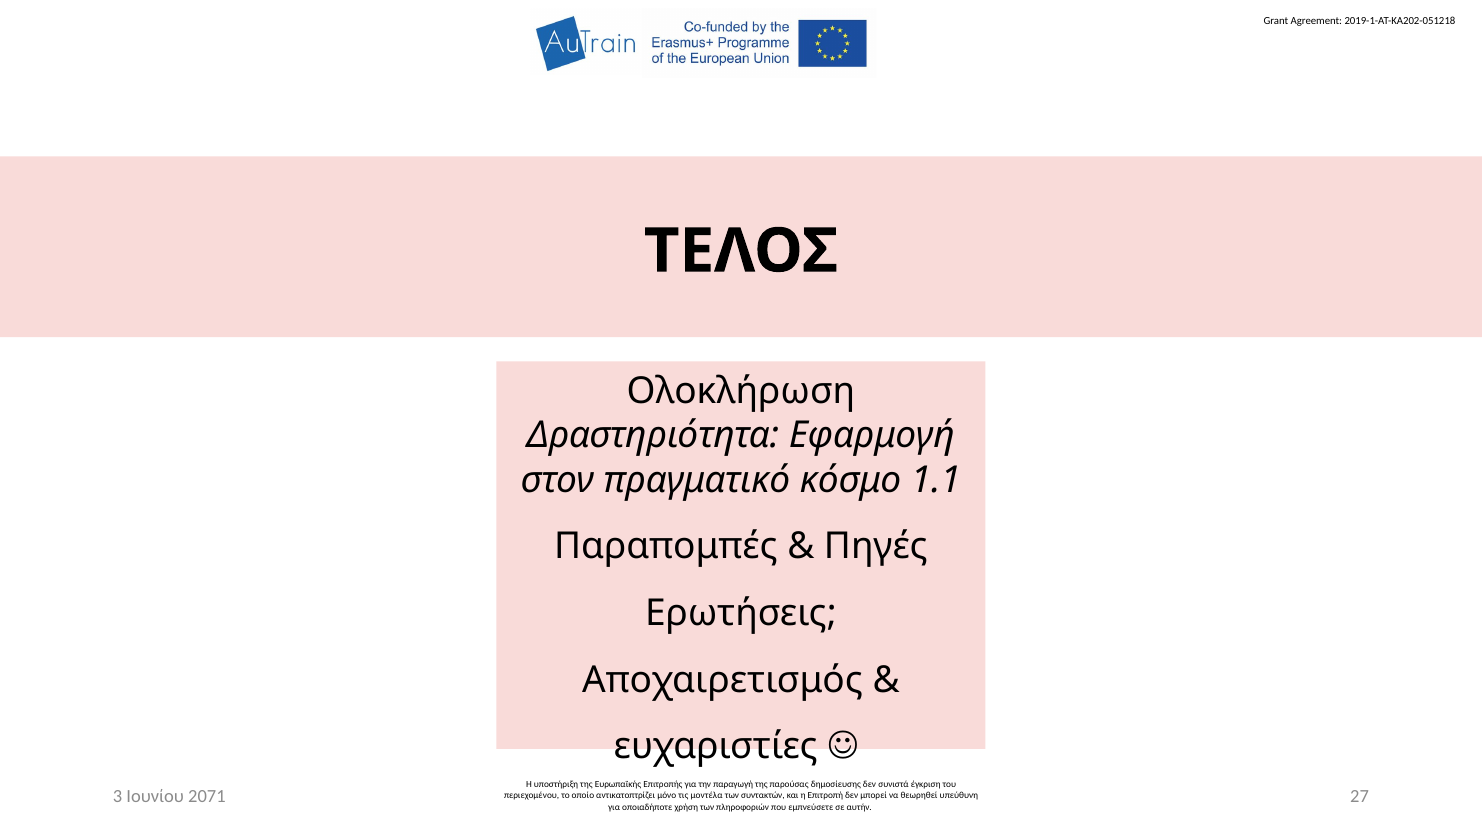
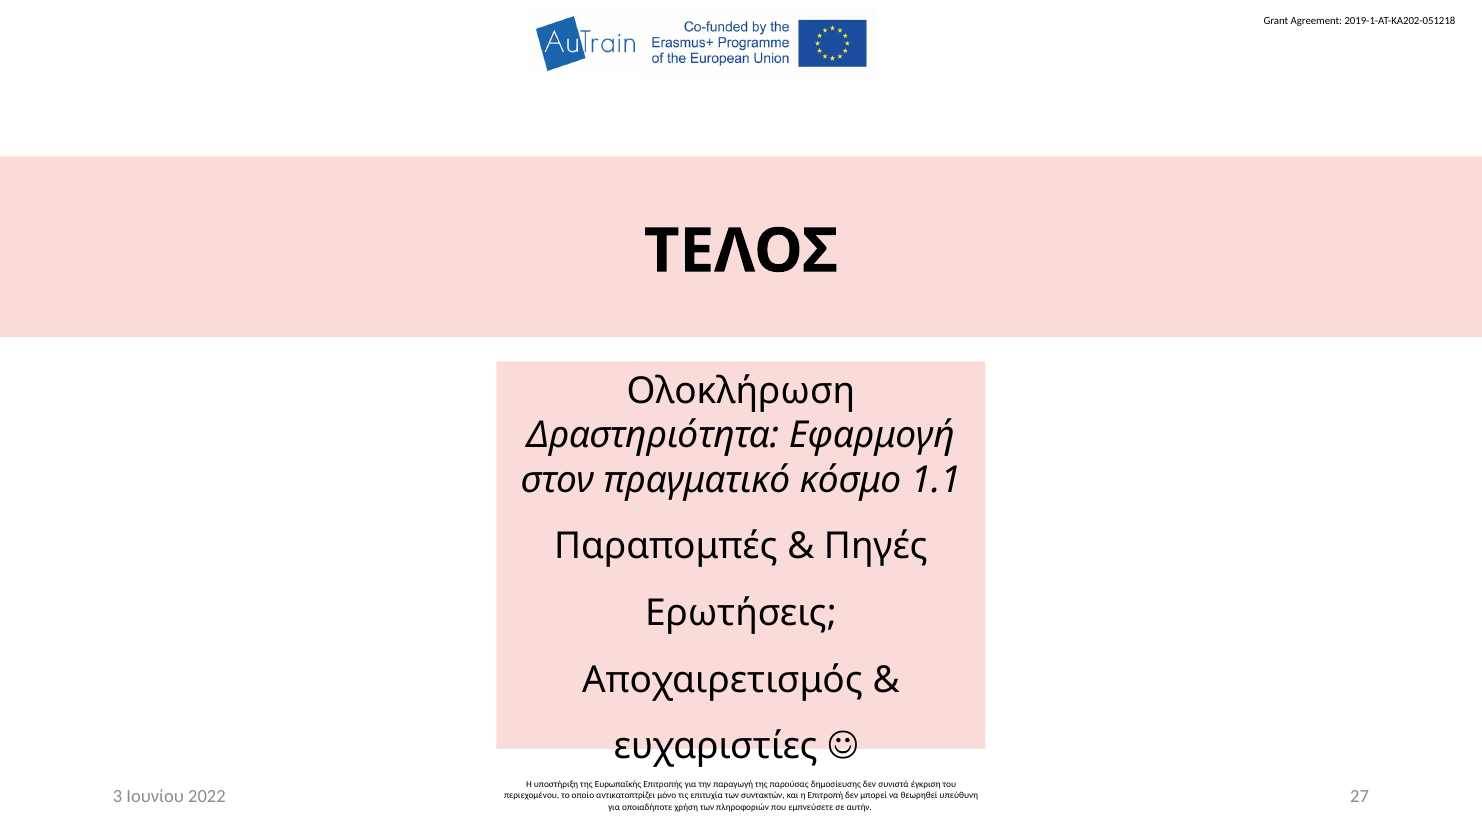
2071: 2071 -> 2022
μοντέλα: μοντέλα -> επιτυχία
